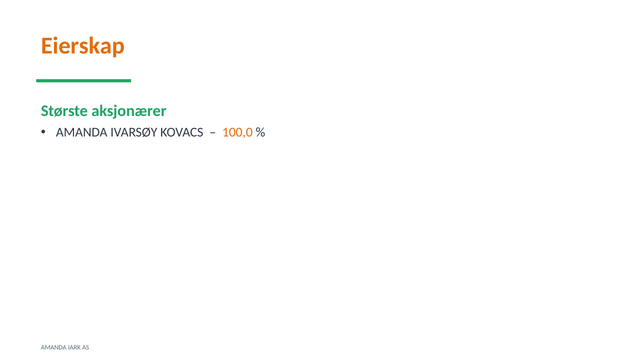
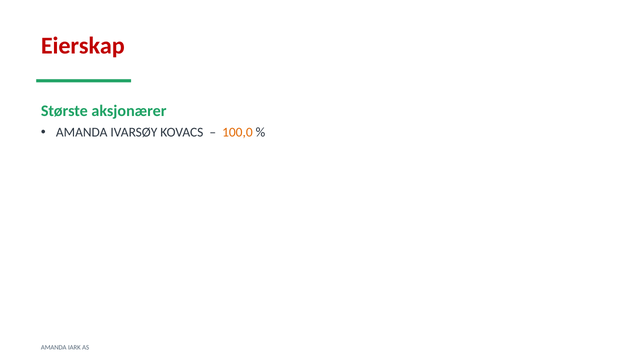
Eierskap colour: orange -> red
